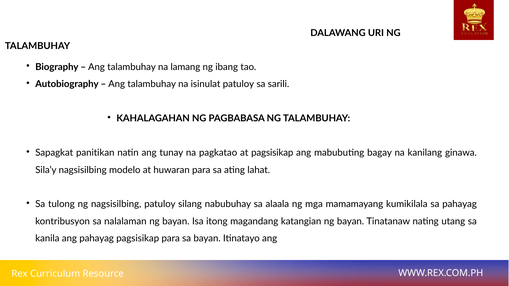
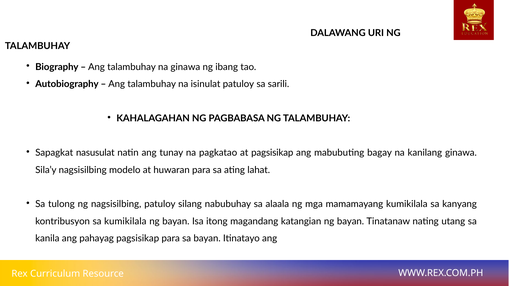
na lamang: lamang -> ginawa
panitikan: panitikan -> nasusulat
sa pahayag: pahayag -> kanyang
sa nalalaman: nalalaman -> kumikilala
